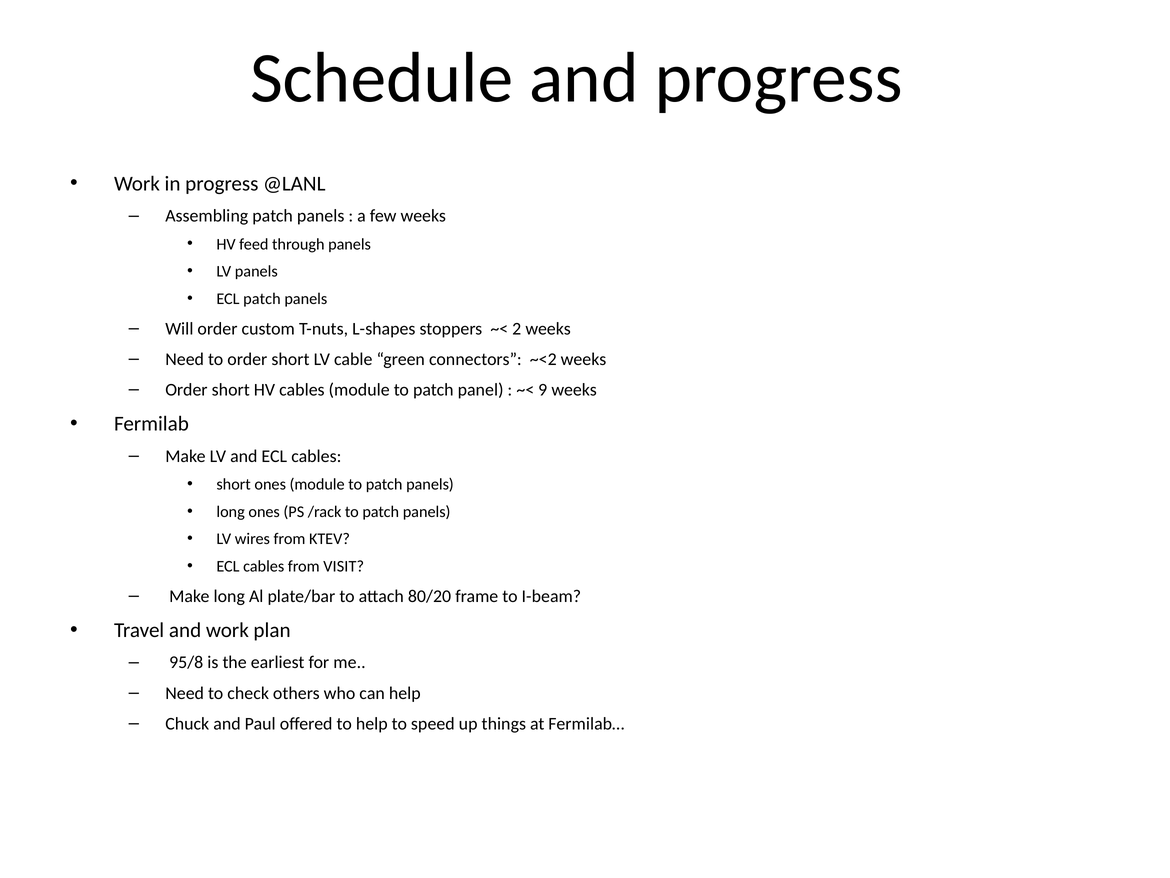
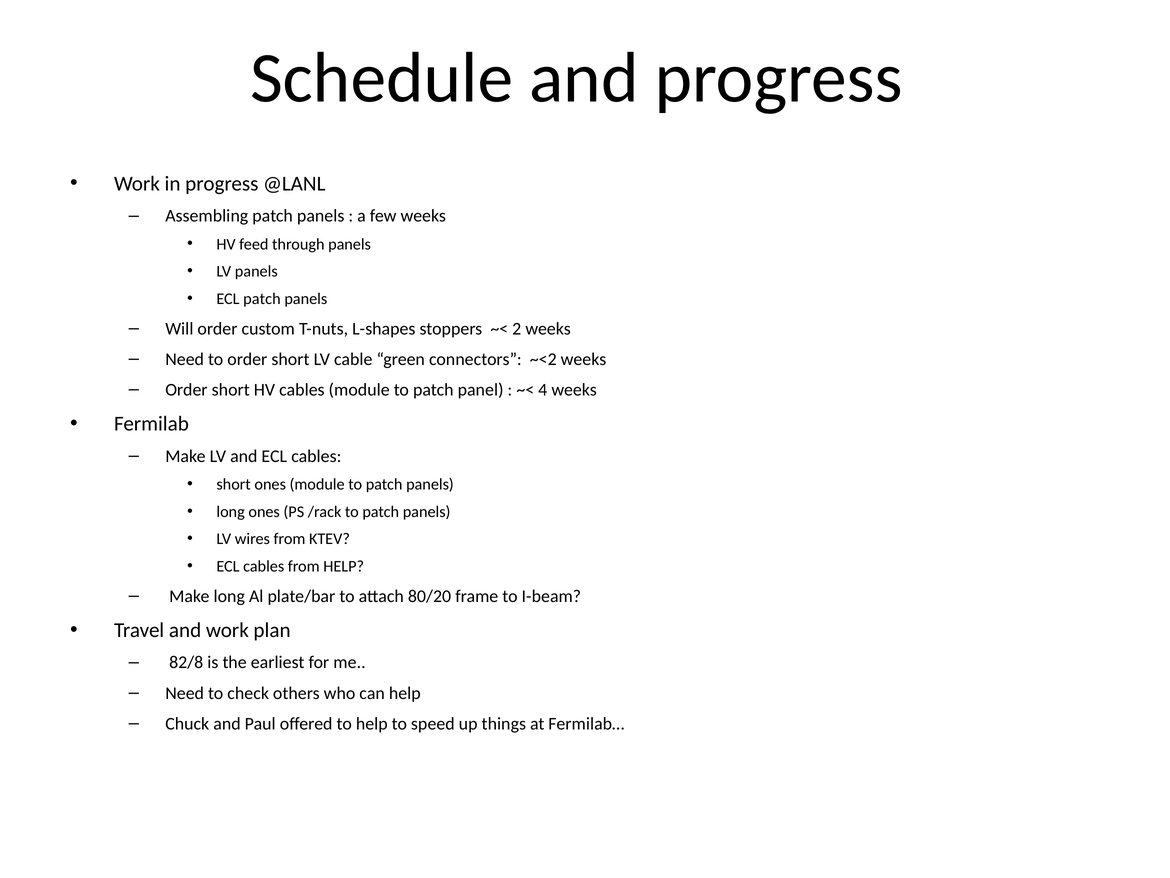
9: 9 -> 4
from VISIT: VISIT -> HELP
95/8: 95/8 -> 82/8
